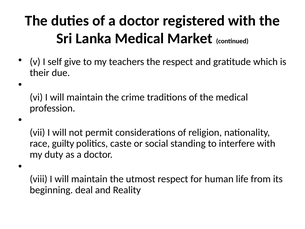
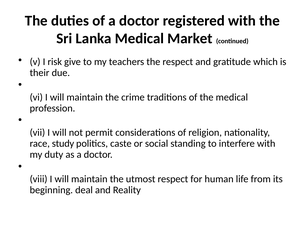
self: self -> risk
guilty: guilty -> study
